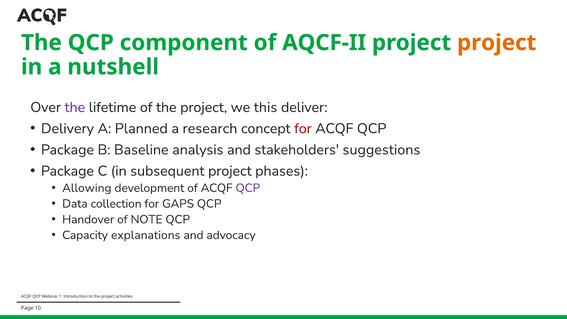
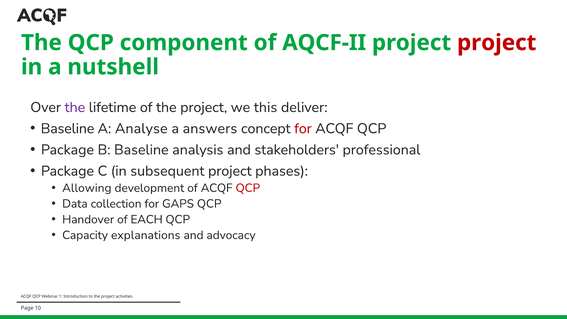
project at (497, 43) colour: orange -> red
Delivery at (67, 128): Delivery -> Baseline
Planned: Planned -> Analyse
research: research -> answers
suggestions: suggestions -> professional
QCP at (248, 188) colour: purple -> red
NOTE: NOTE -> EACH
